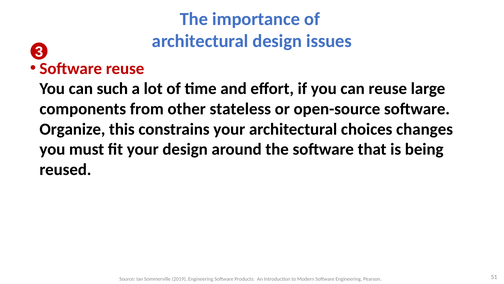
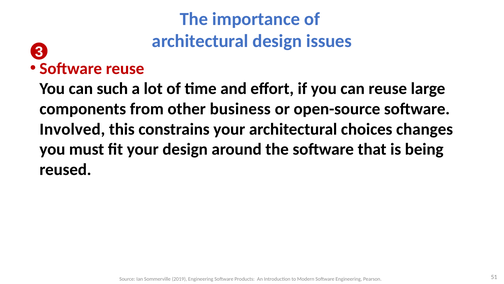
stateless: stateless -> business
Organize: Organize -> Involved
